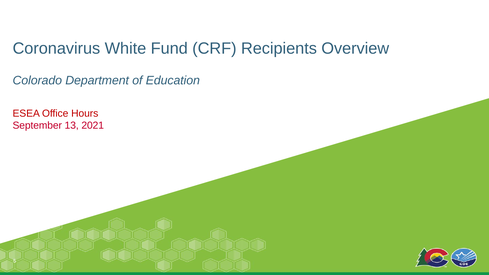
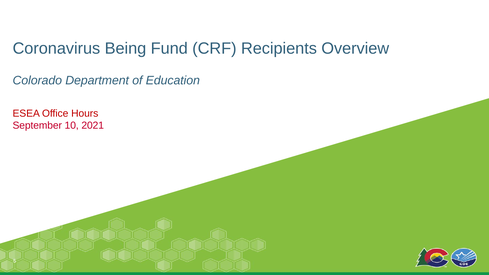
White: White -> Being
13: 13 -> 10
